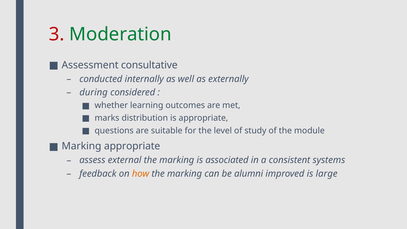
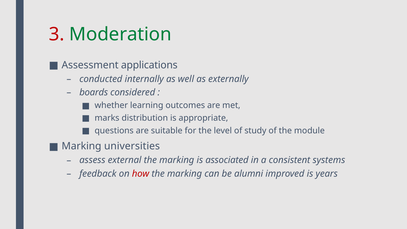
consultative: consultative -> applications
during: during -> boards
Marking appropriate: appropriate -> universities
how colour: orange -> red
large: large -> years
